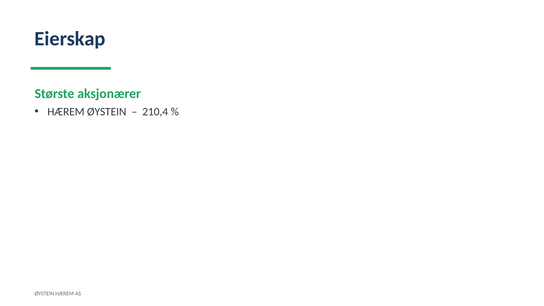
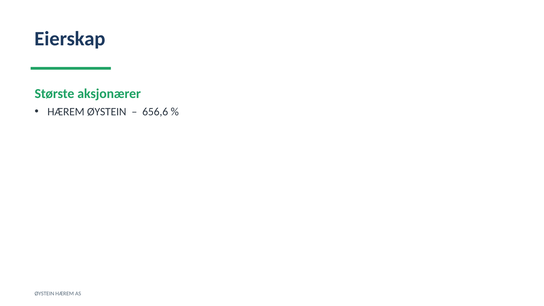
210,4: 210,4 -> 656,6
